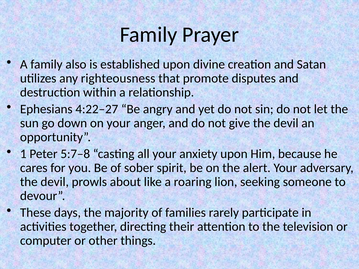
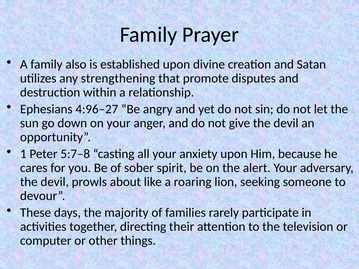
righteousness: righteousness -> strengthening
4:22–27: 4:22–27 -> 4:96–27
